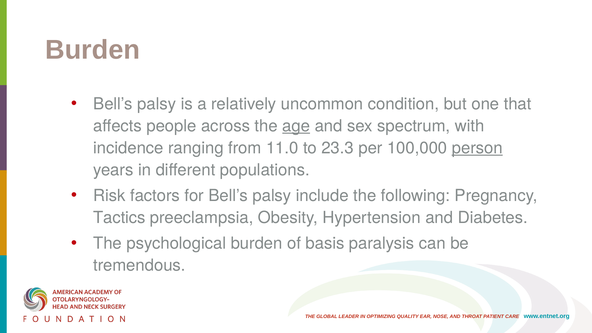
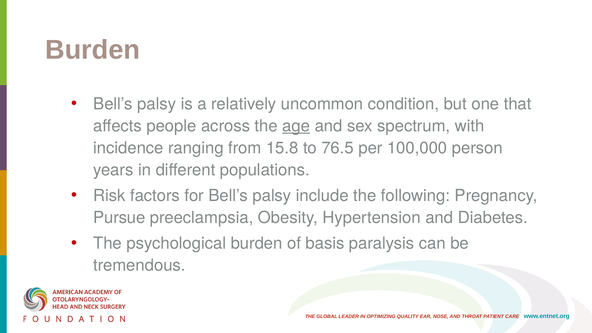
11.0: 11.0 -> 15.8
23.3: 23.3 -> 76.5
person underline: present -> none
Tactics: Tactics -> Pursue
